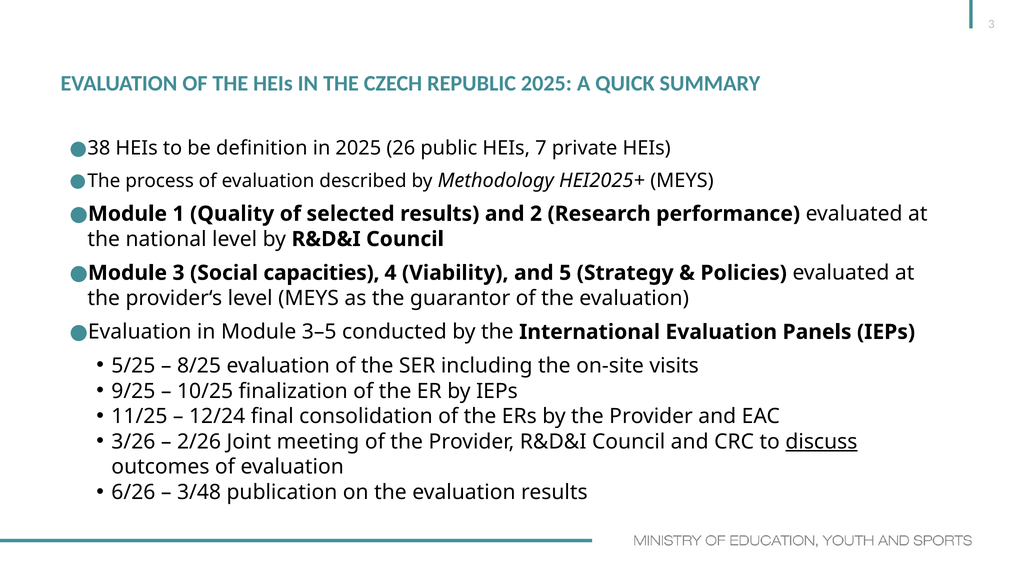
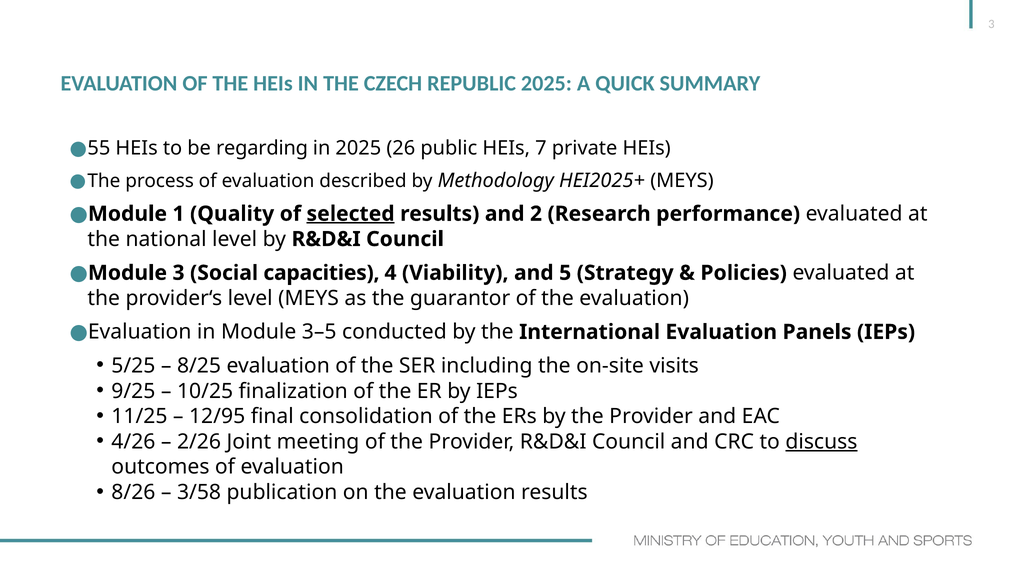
38: 38 -> 55
definition: definition -> regarding
selected underline: none -> present
12/24: 12/24 -> 12/95
3/26: 3/26 -> 4/26
6/26: 6/26 -> 8/26
3/48: 3/48 -> 3/58
